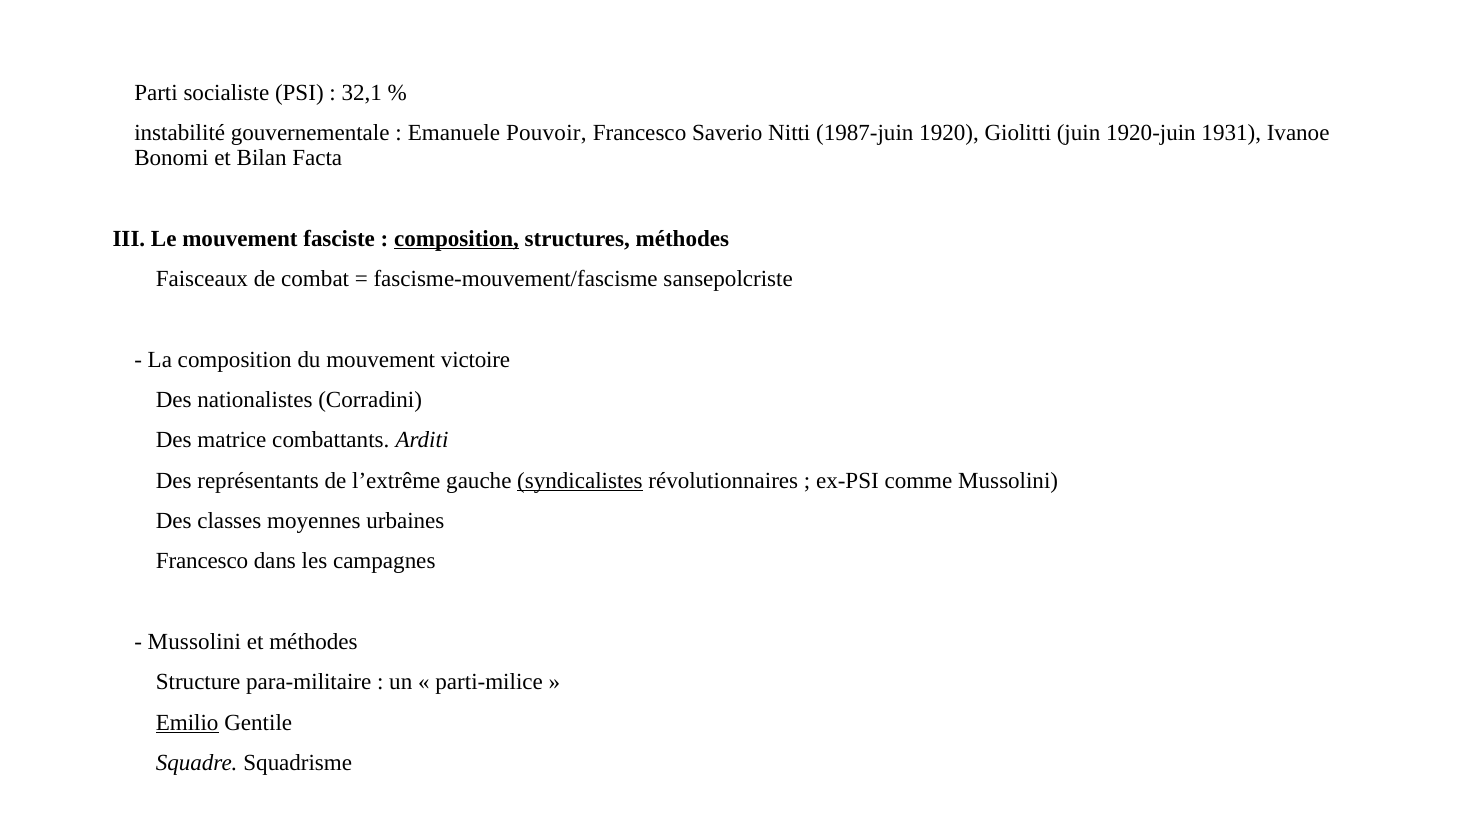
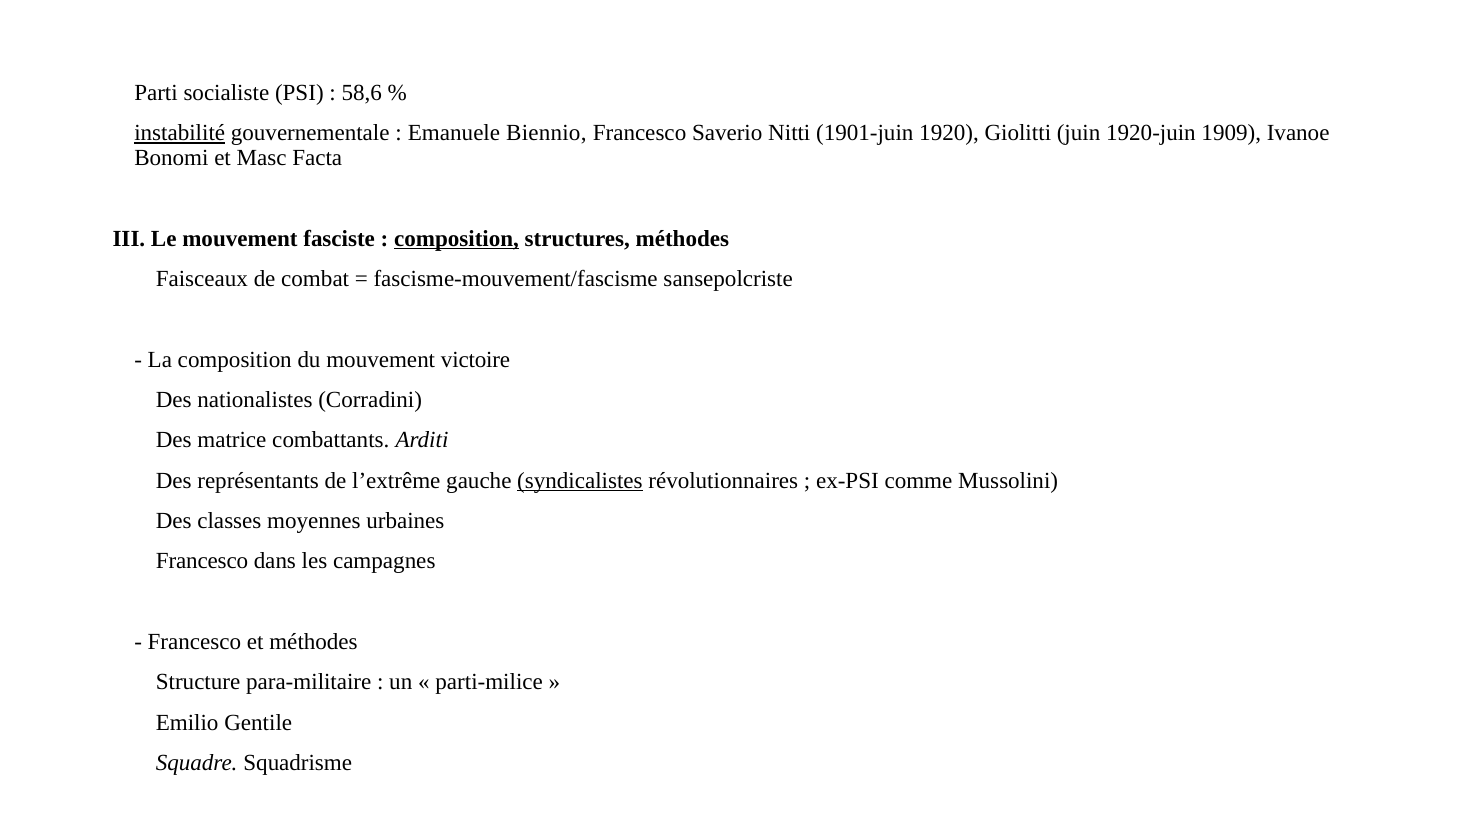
32,1: 32,1 -> 58,6
instabilité underline: none -> present
Pouvoir: Pouvoir -> Biennio
1987-juin: 1987-juin -> 1901-juin
1931: 1931 -> 1909
Bilan: Bilan -> Masc
Mussolini at (194, 642): Mussolini -> Francesco
Emilio underline: present -> none
